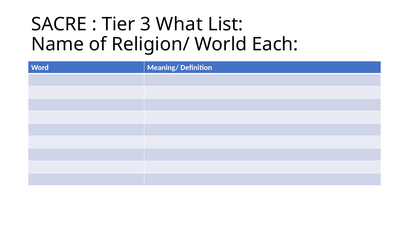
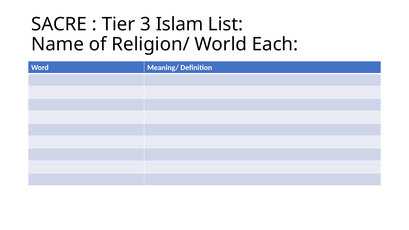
What: What -> Islam
